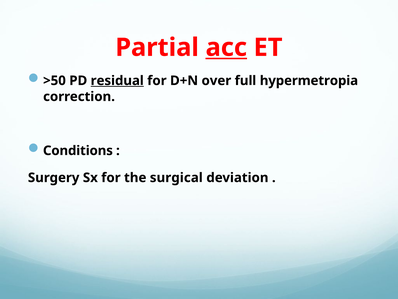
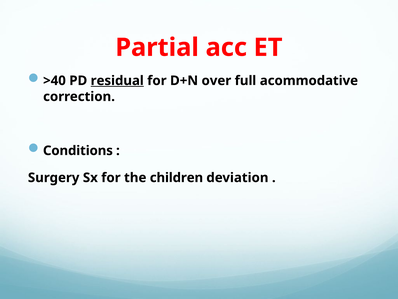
acc underline: present -> none
>50: >50 -> >40
hypermetropia: hypermetropia -> acommodative
surgical: surgical -> children
